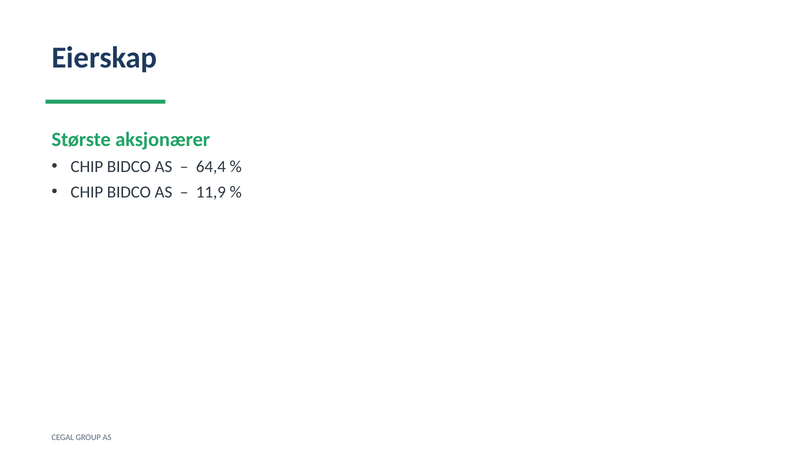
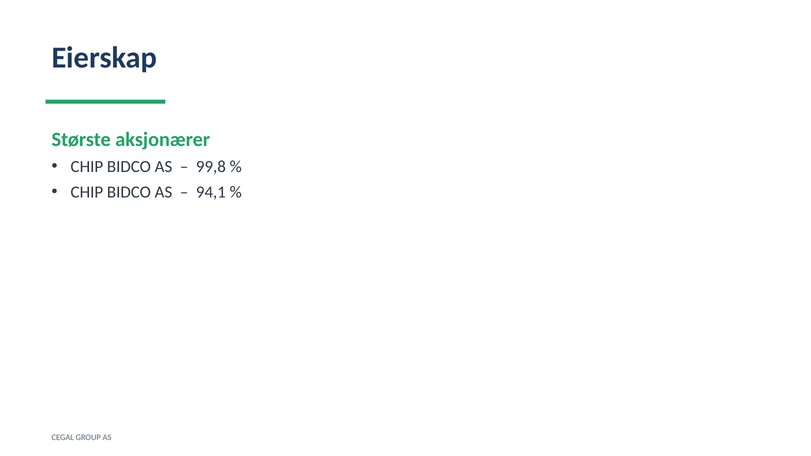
64,4: 64,4 -> 99,8
11,9: 11,9 -> 94,1
